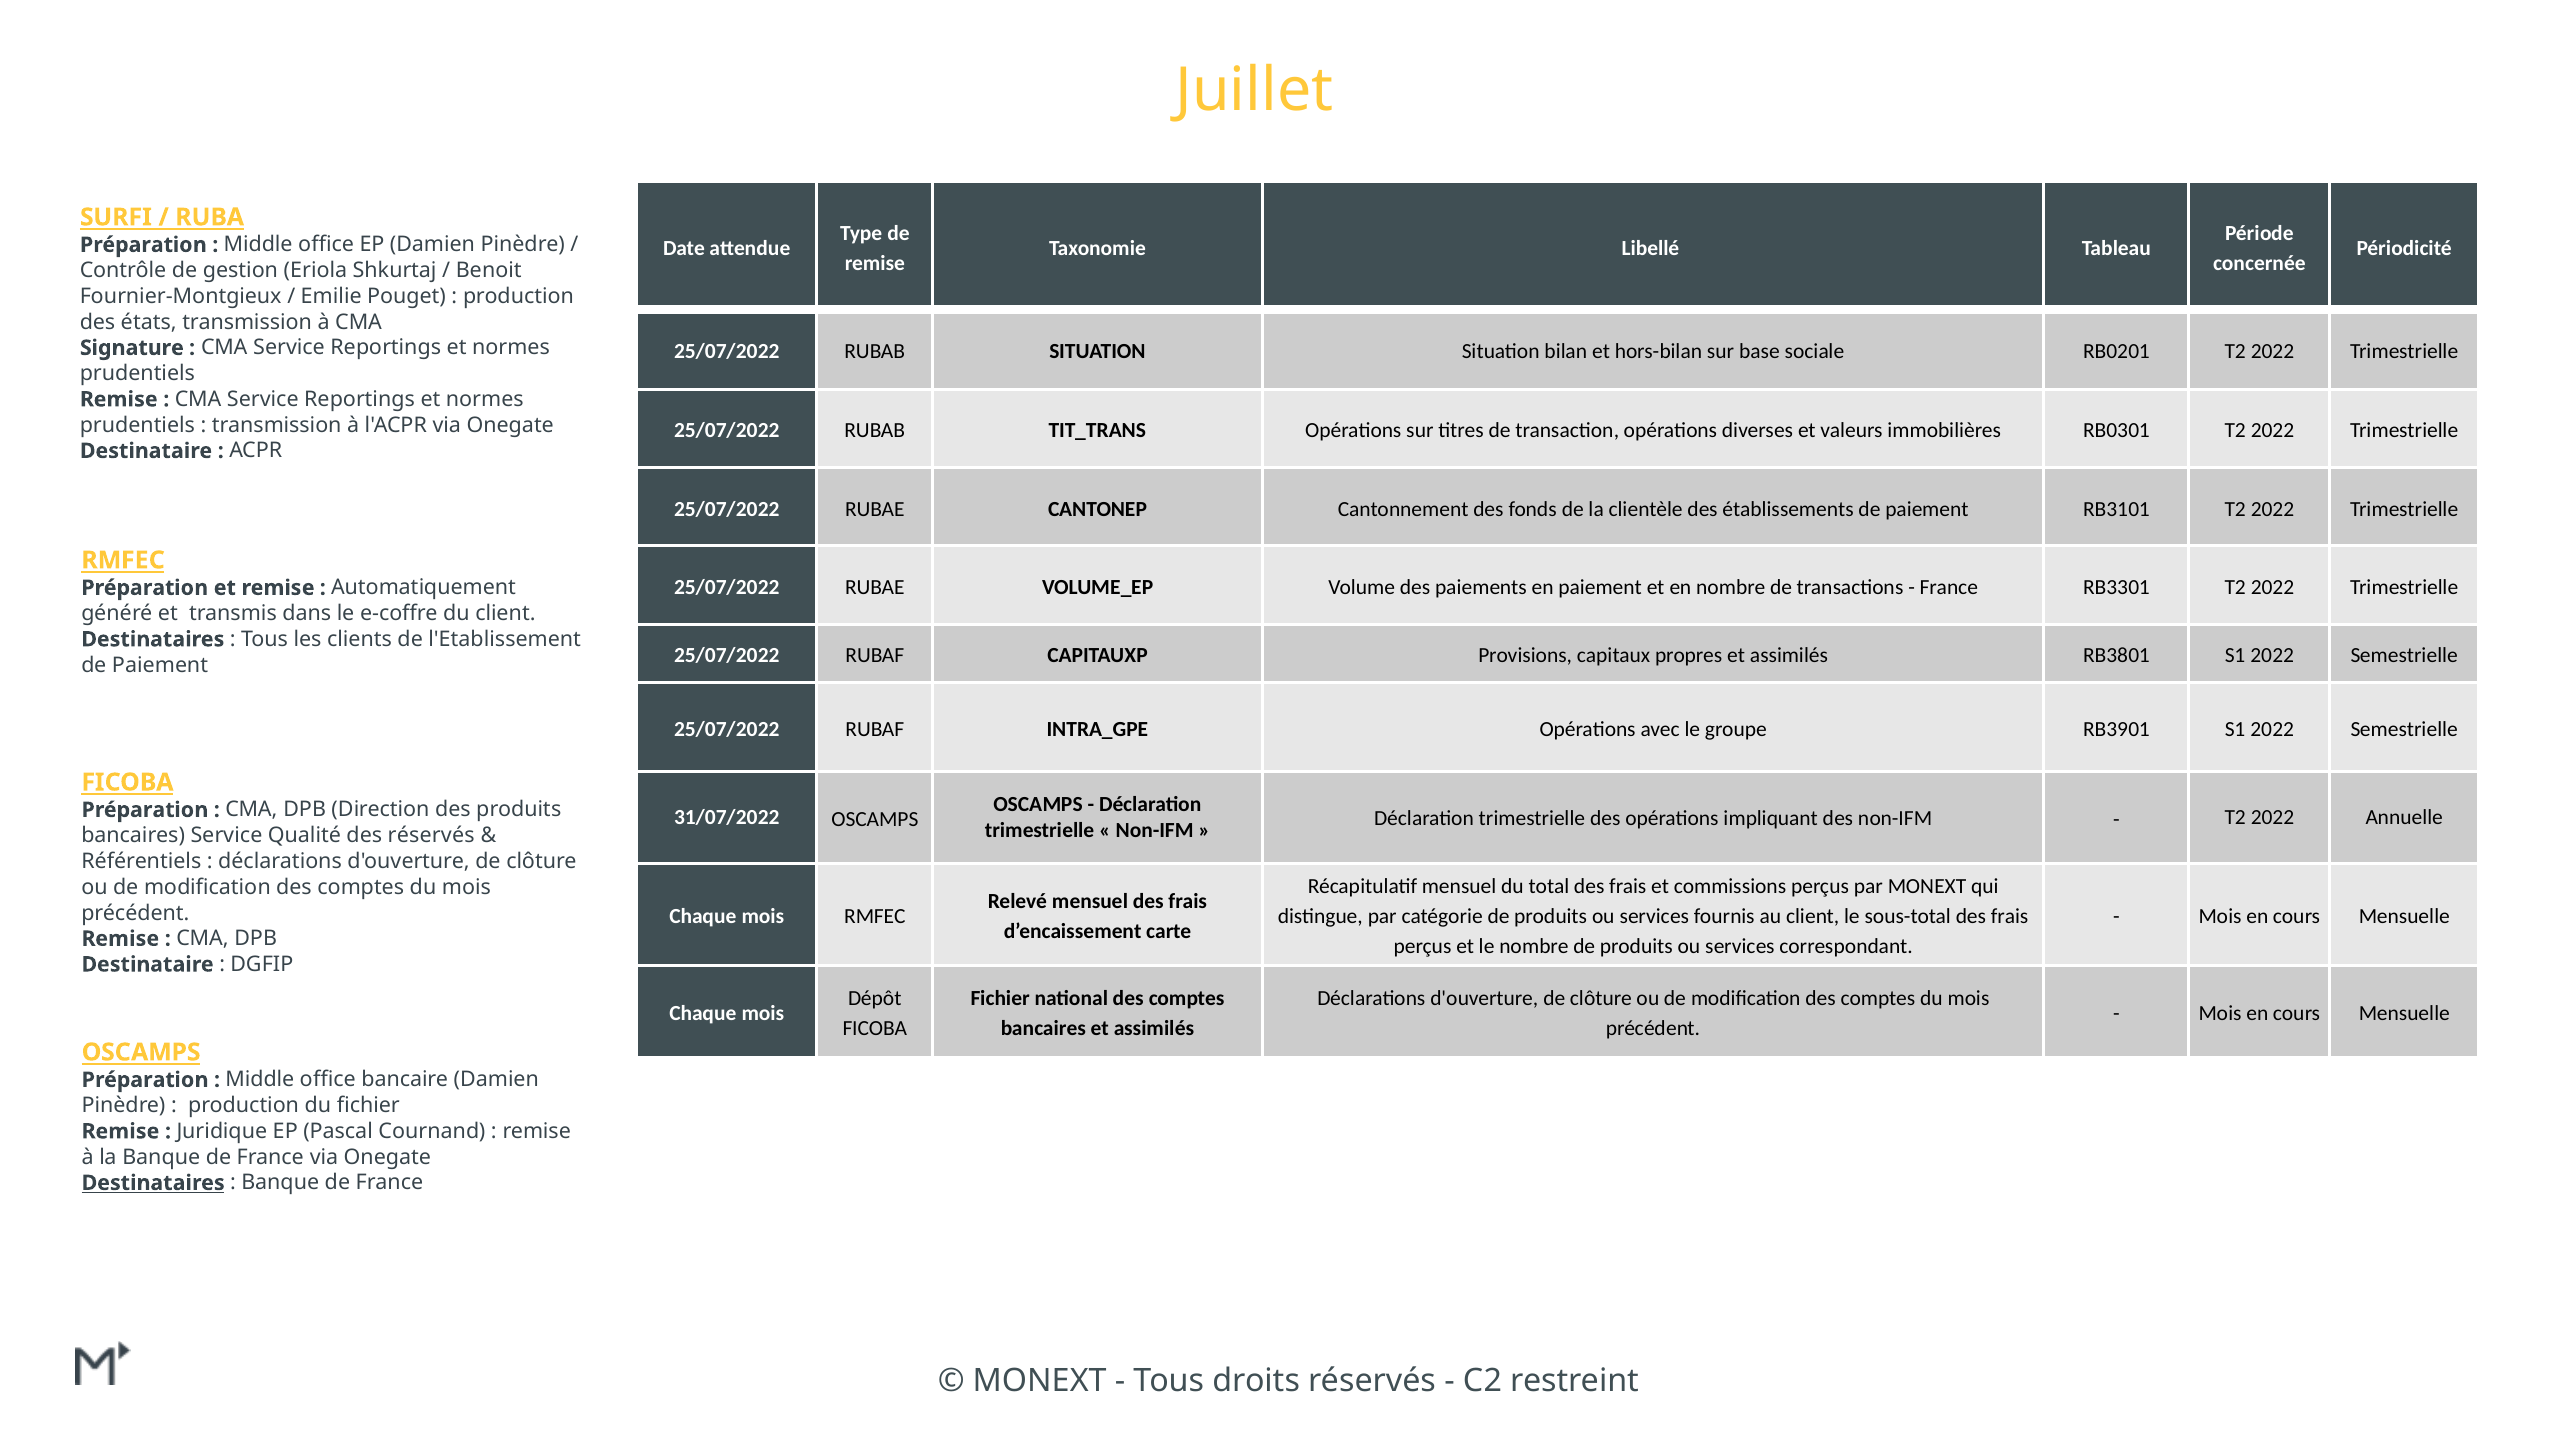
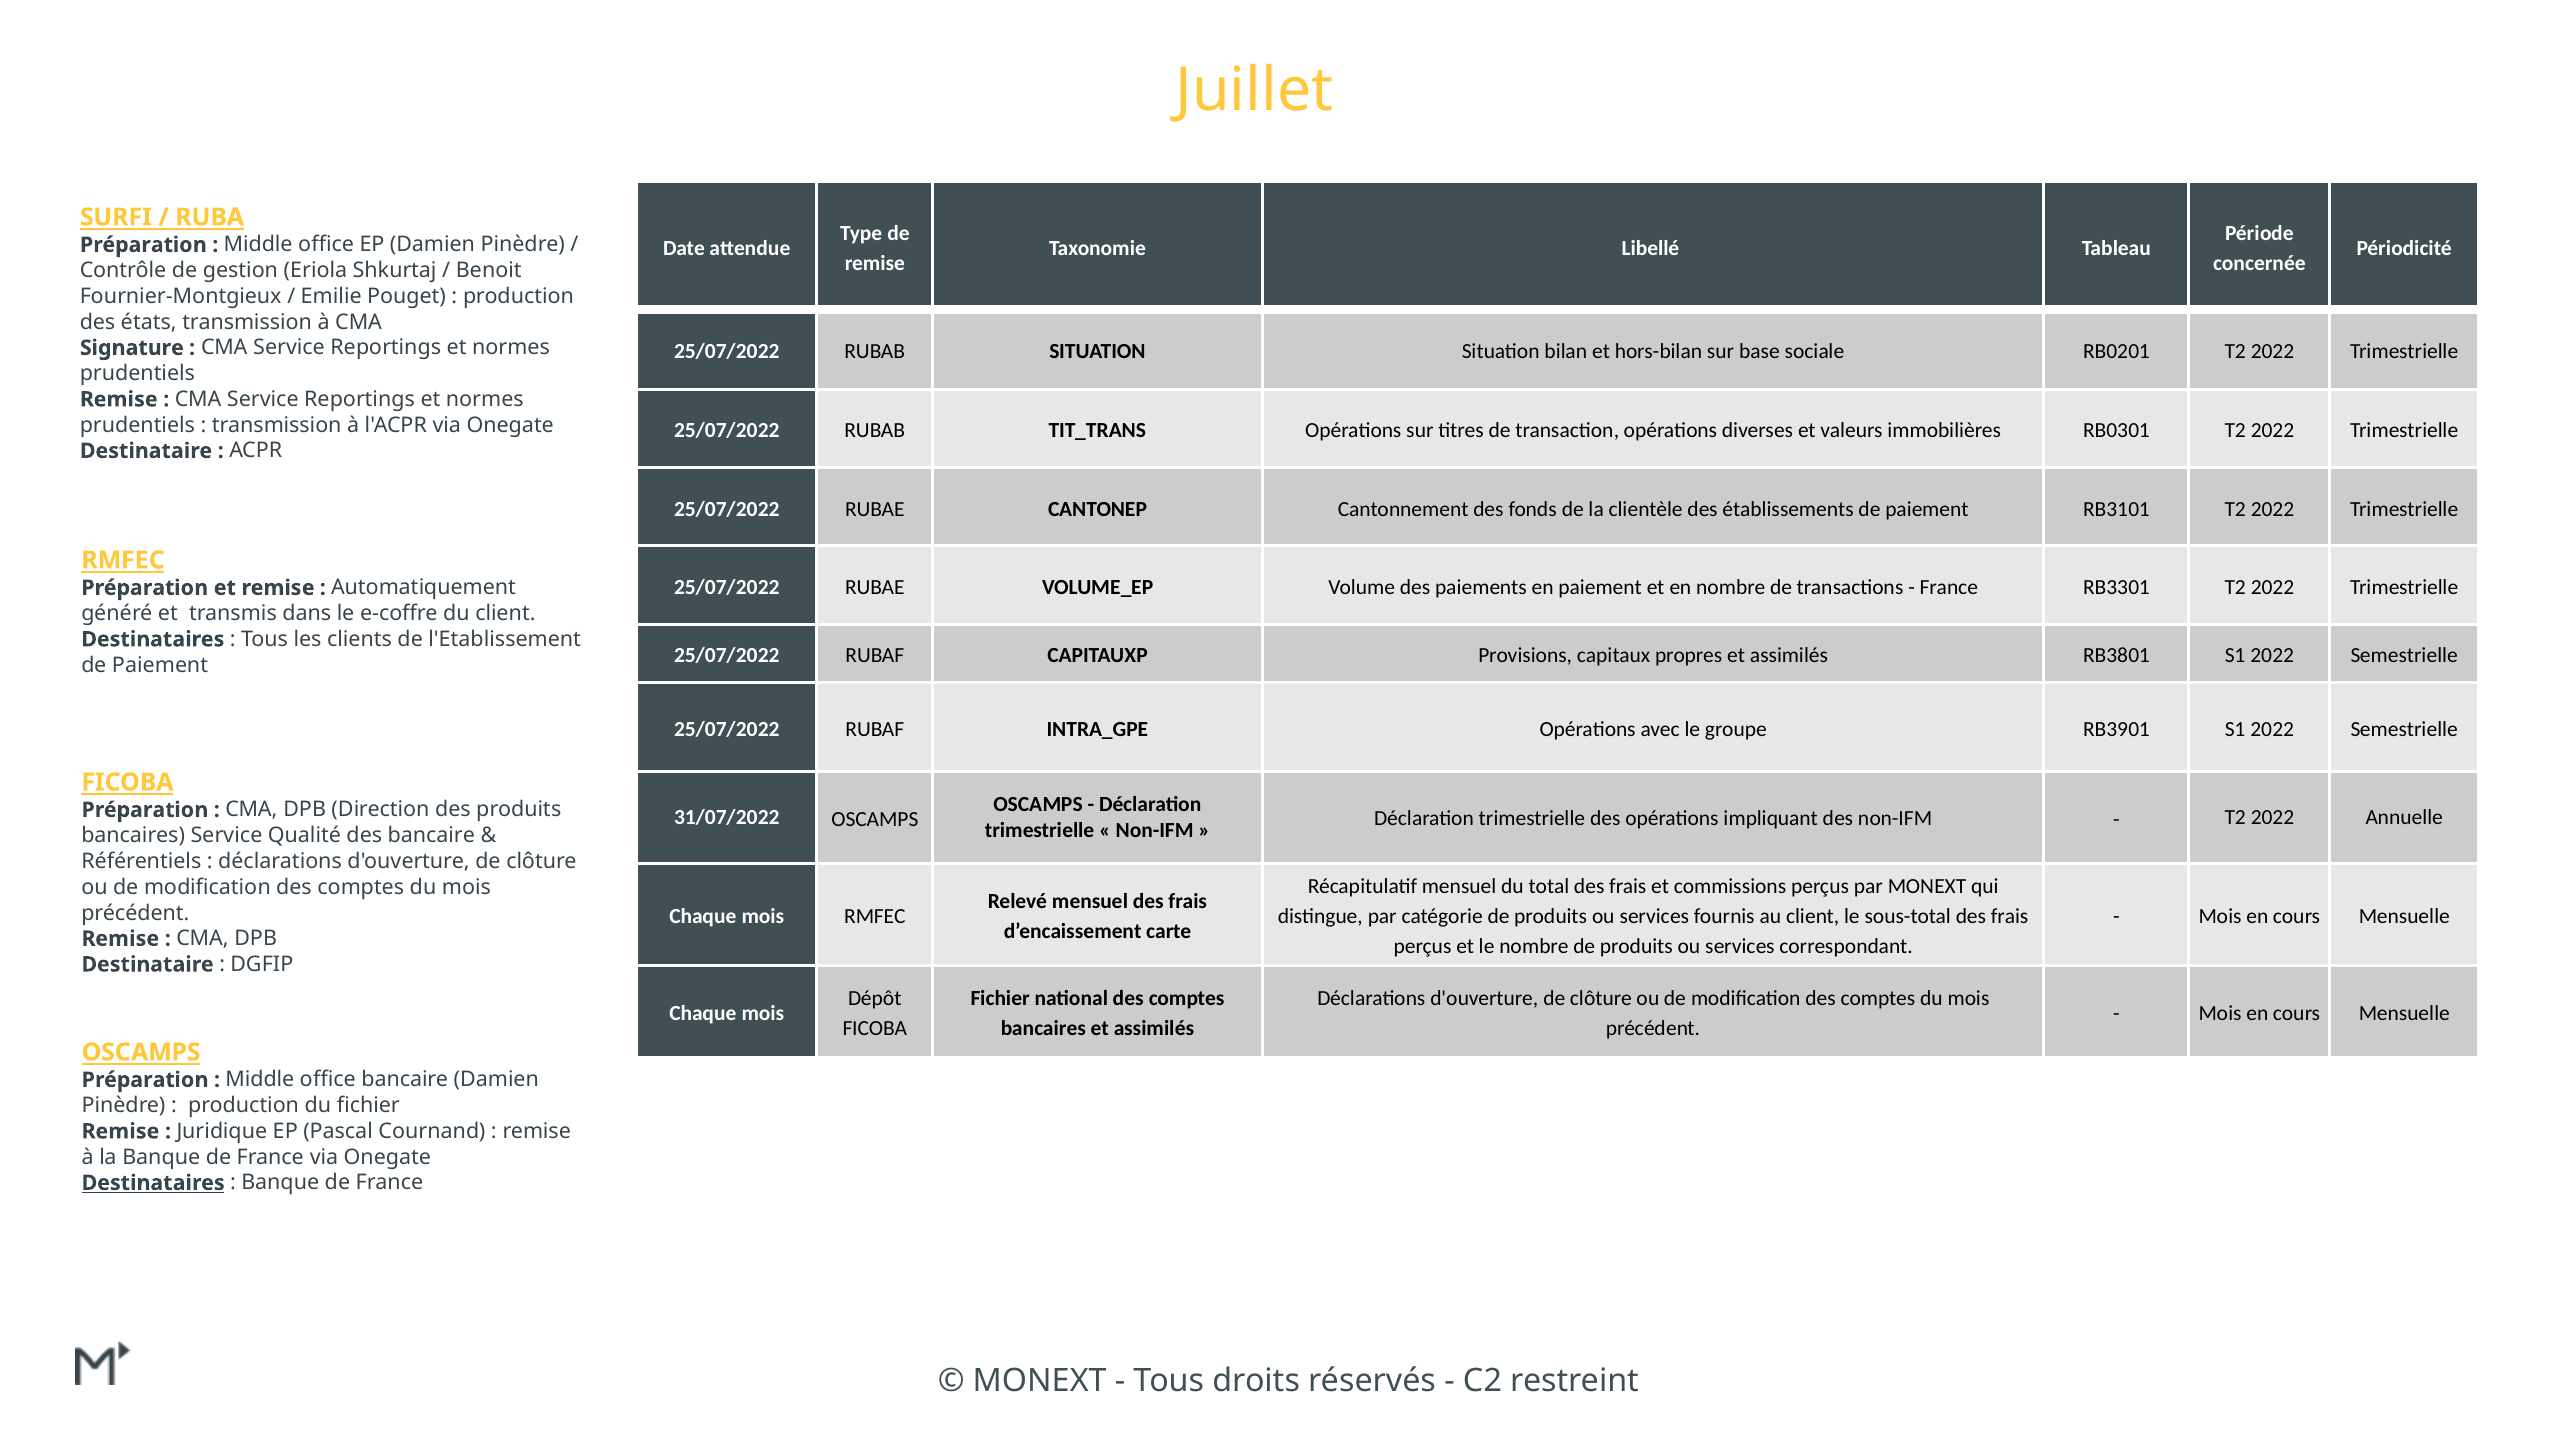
des réservés: réservés -> bancaire
